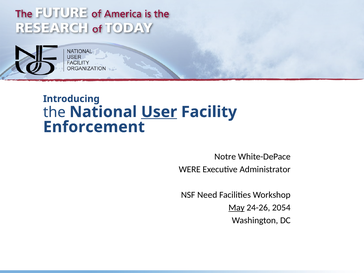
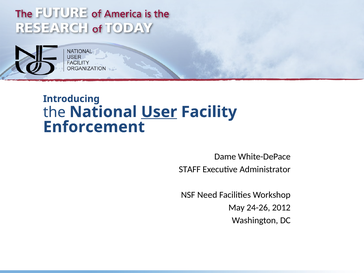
Notre: Notre -> Dame
WERE: WERE -> STAFF
May underline: present -> none
2054: 2054 -> 2012
